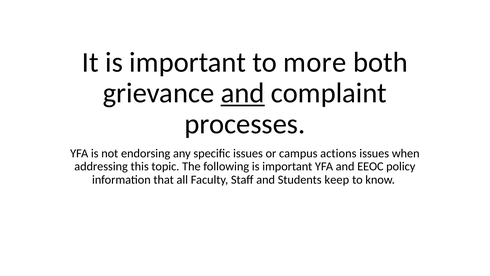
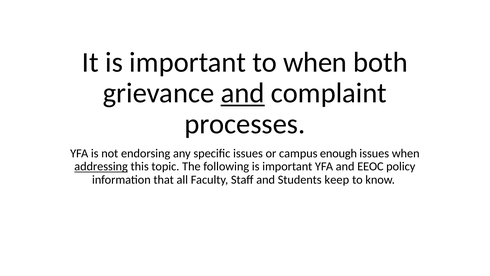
to more: more -> when
actions: actions -> enough
addressing underline: none -> present
